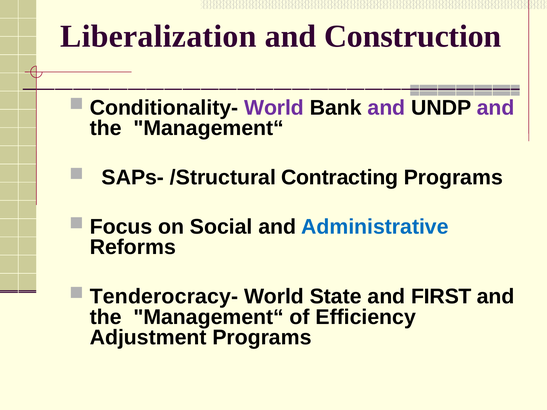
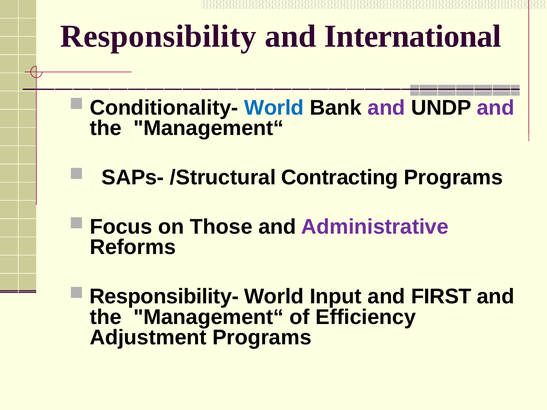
Liberalization: Liberalization -> Responsibility
Construction: Construction -> International
World at (274, 108) colour: purple -> blue
Social: Social -> Those
Administrative colour: blue -> purple
Tenderocracy-: Tenderocracy- -> Responsibility-
State: State -> Input
